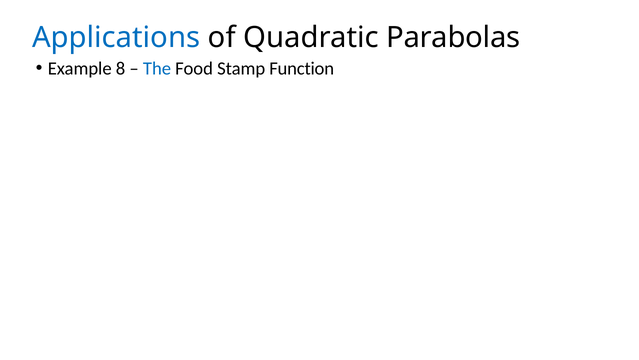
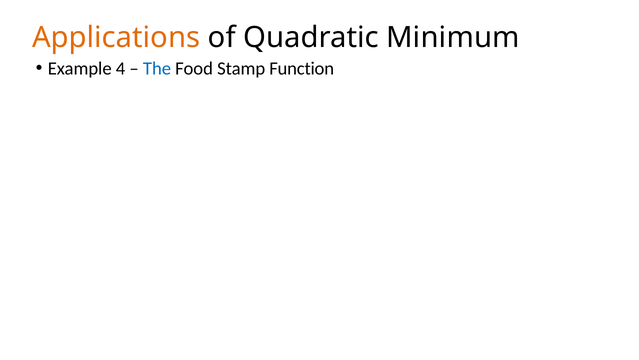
Applications colour: blue -> orange
Parabolas: Parabolas -> Minimum
8: 8 -> 4
